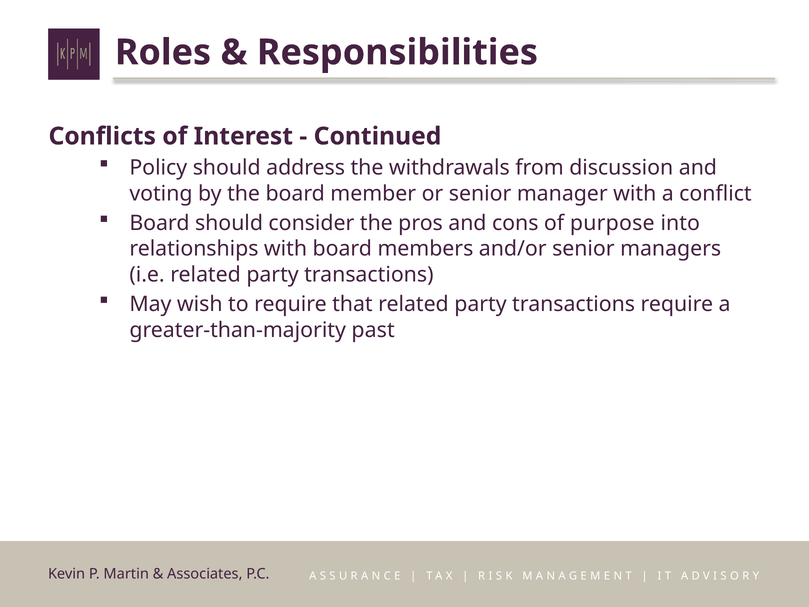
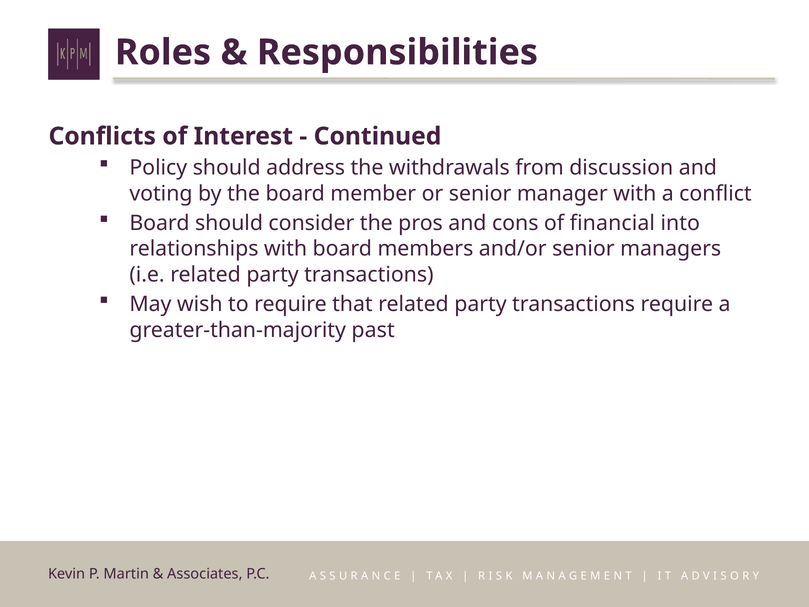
purpose: purpose -> financial
